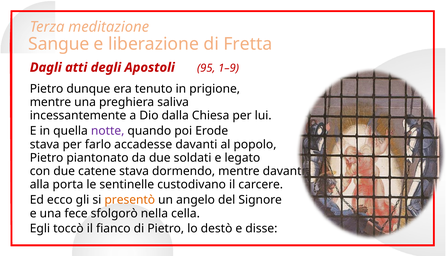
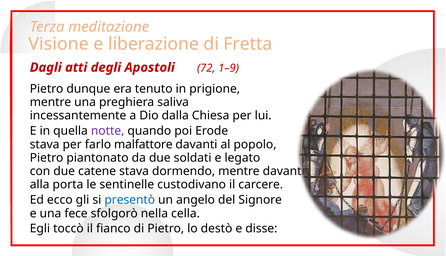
Sangue: Sangue -> Visione
95: 95 -> 72
accadesse: accadesse -> malfattore
presentò colour: orange -> blue
